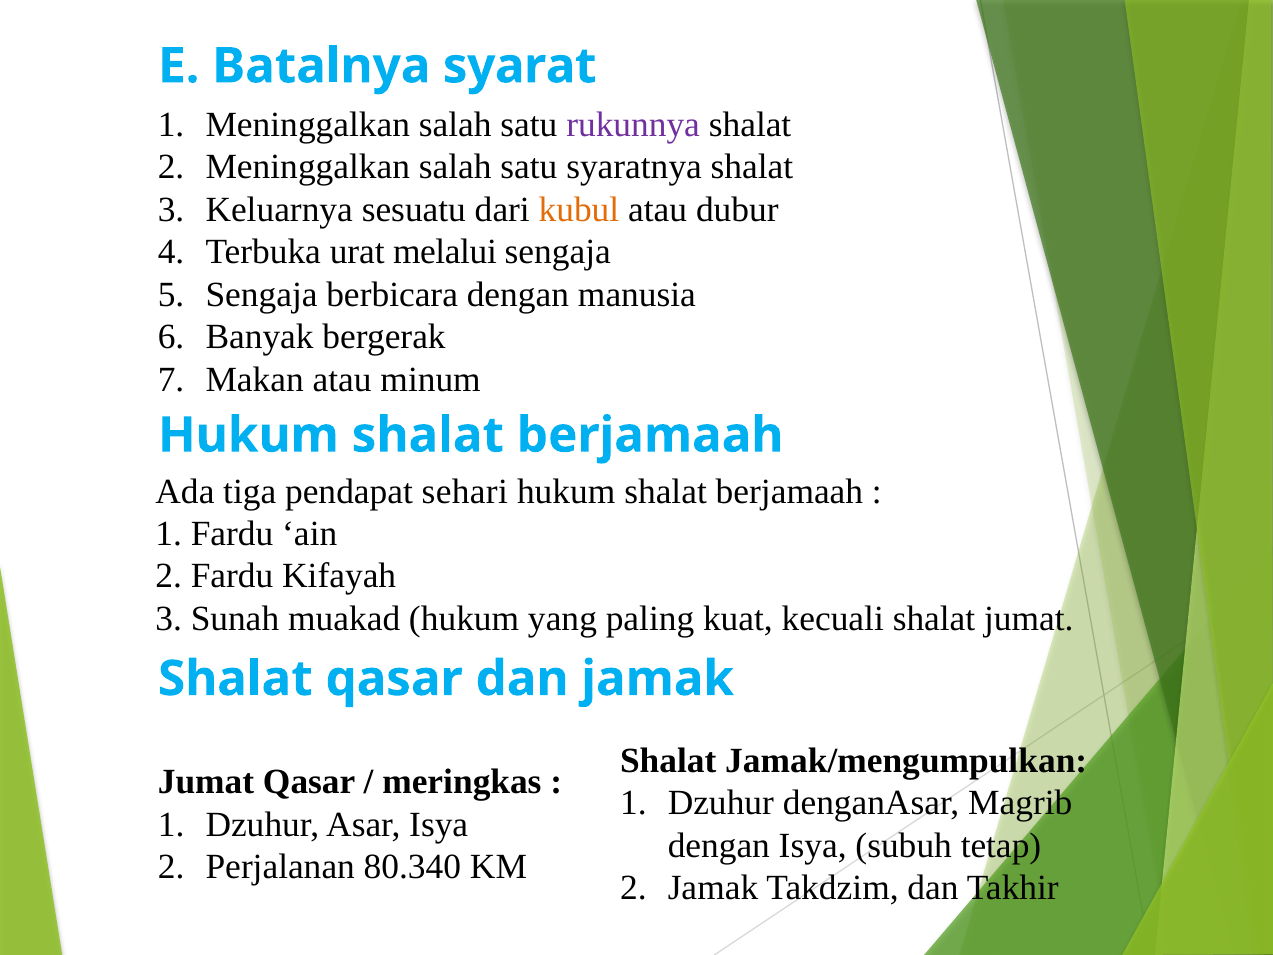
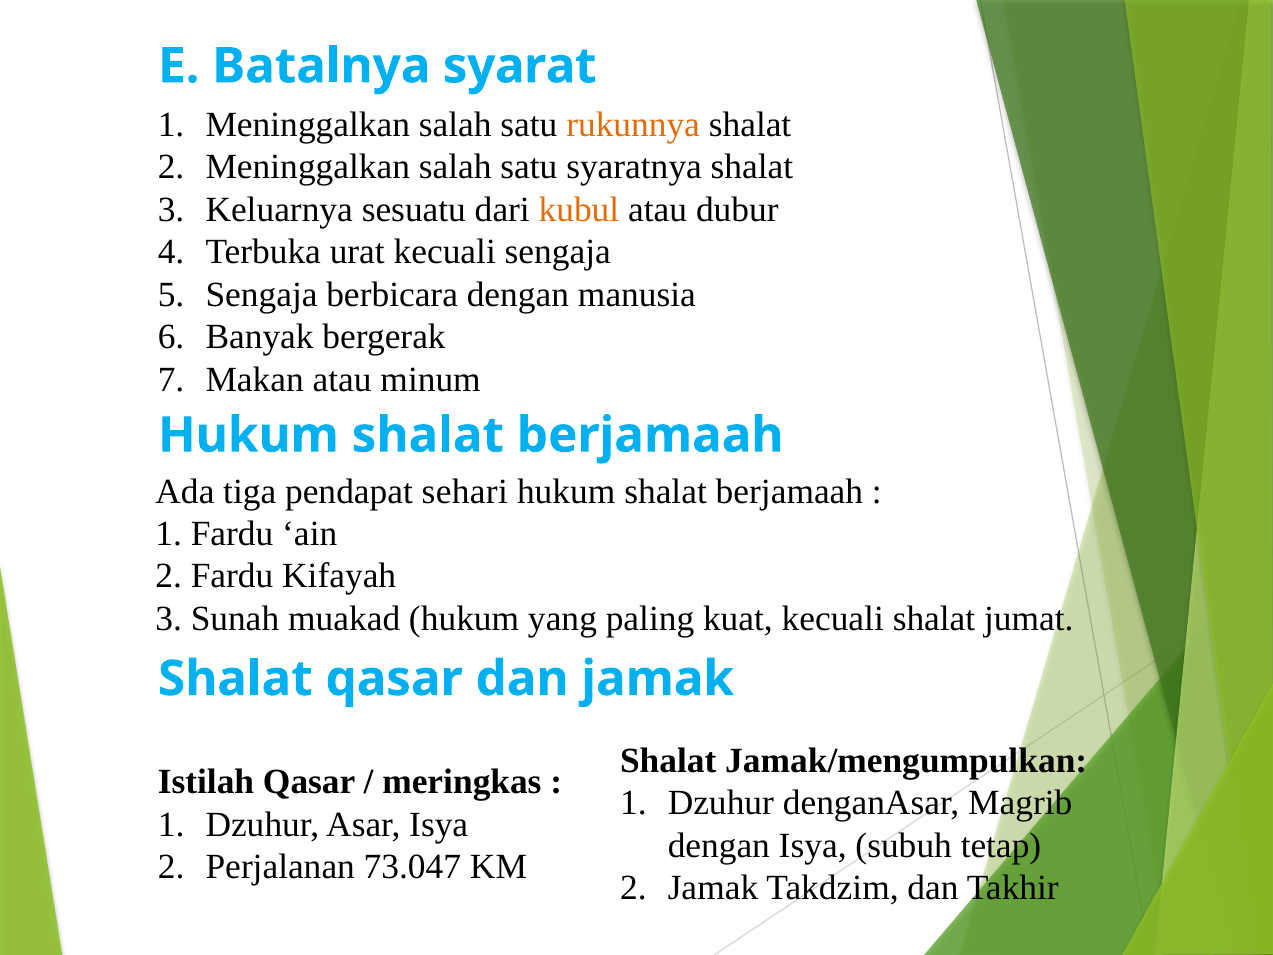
rukunnya colour: purple -> orange
urat melalui: melalui -> kecuali
Jumat at (206, 782): Jumat -> Istilah
80.340: 80.340 -> 73.047
